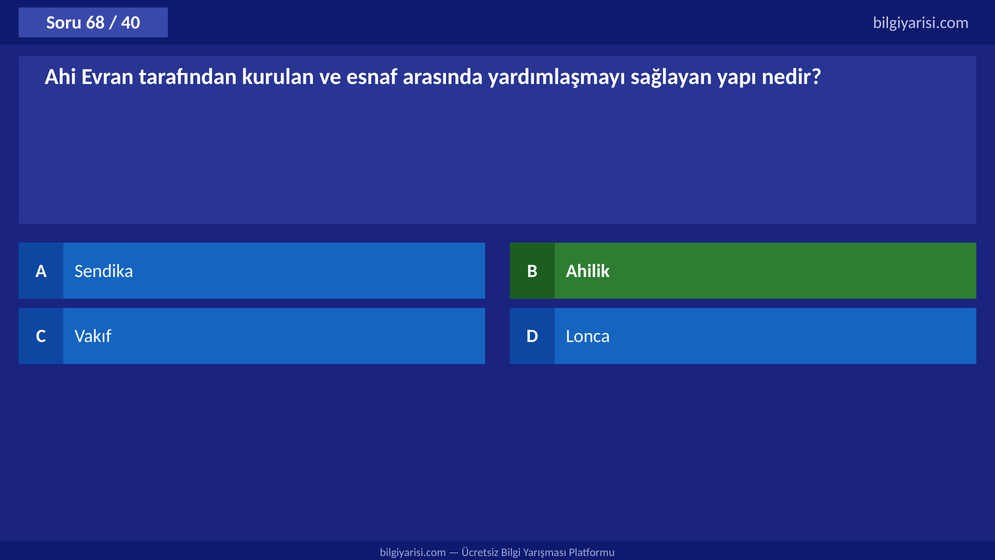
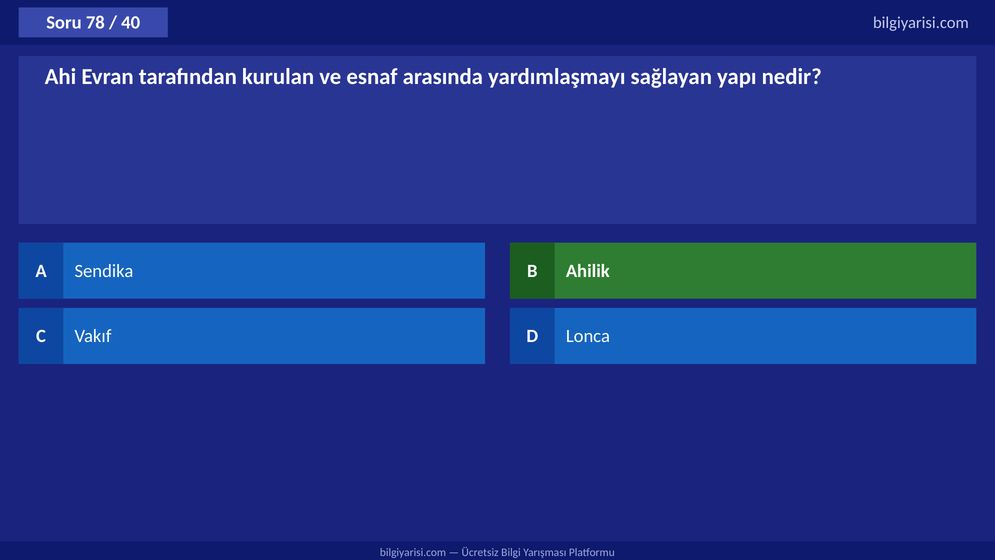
68: 68 -> 78
